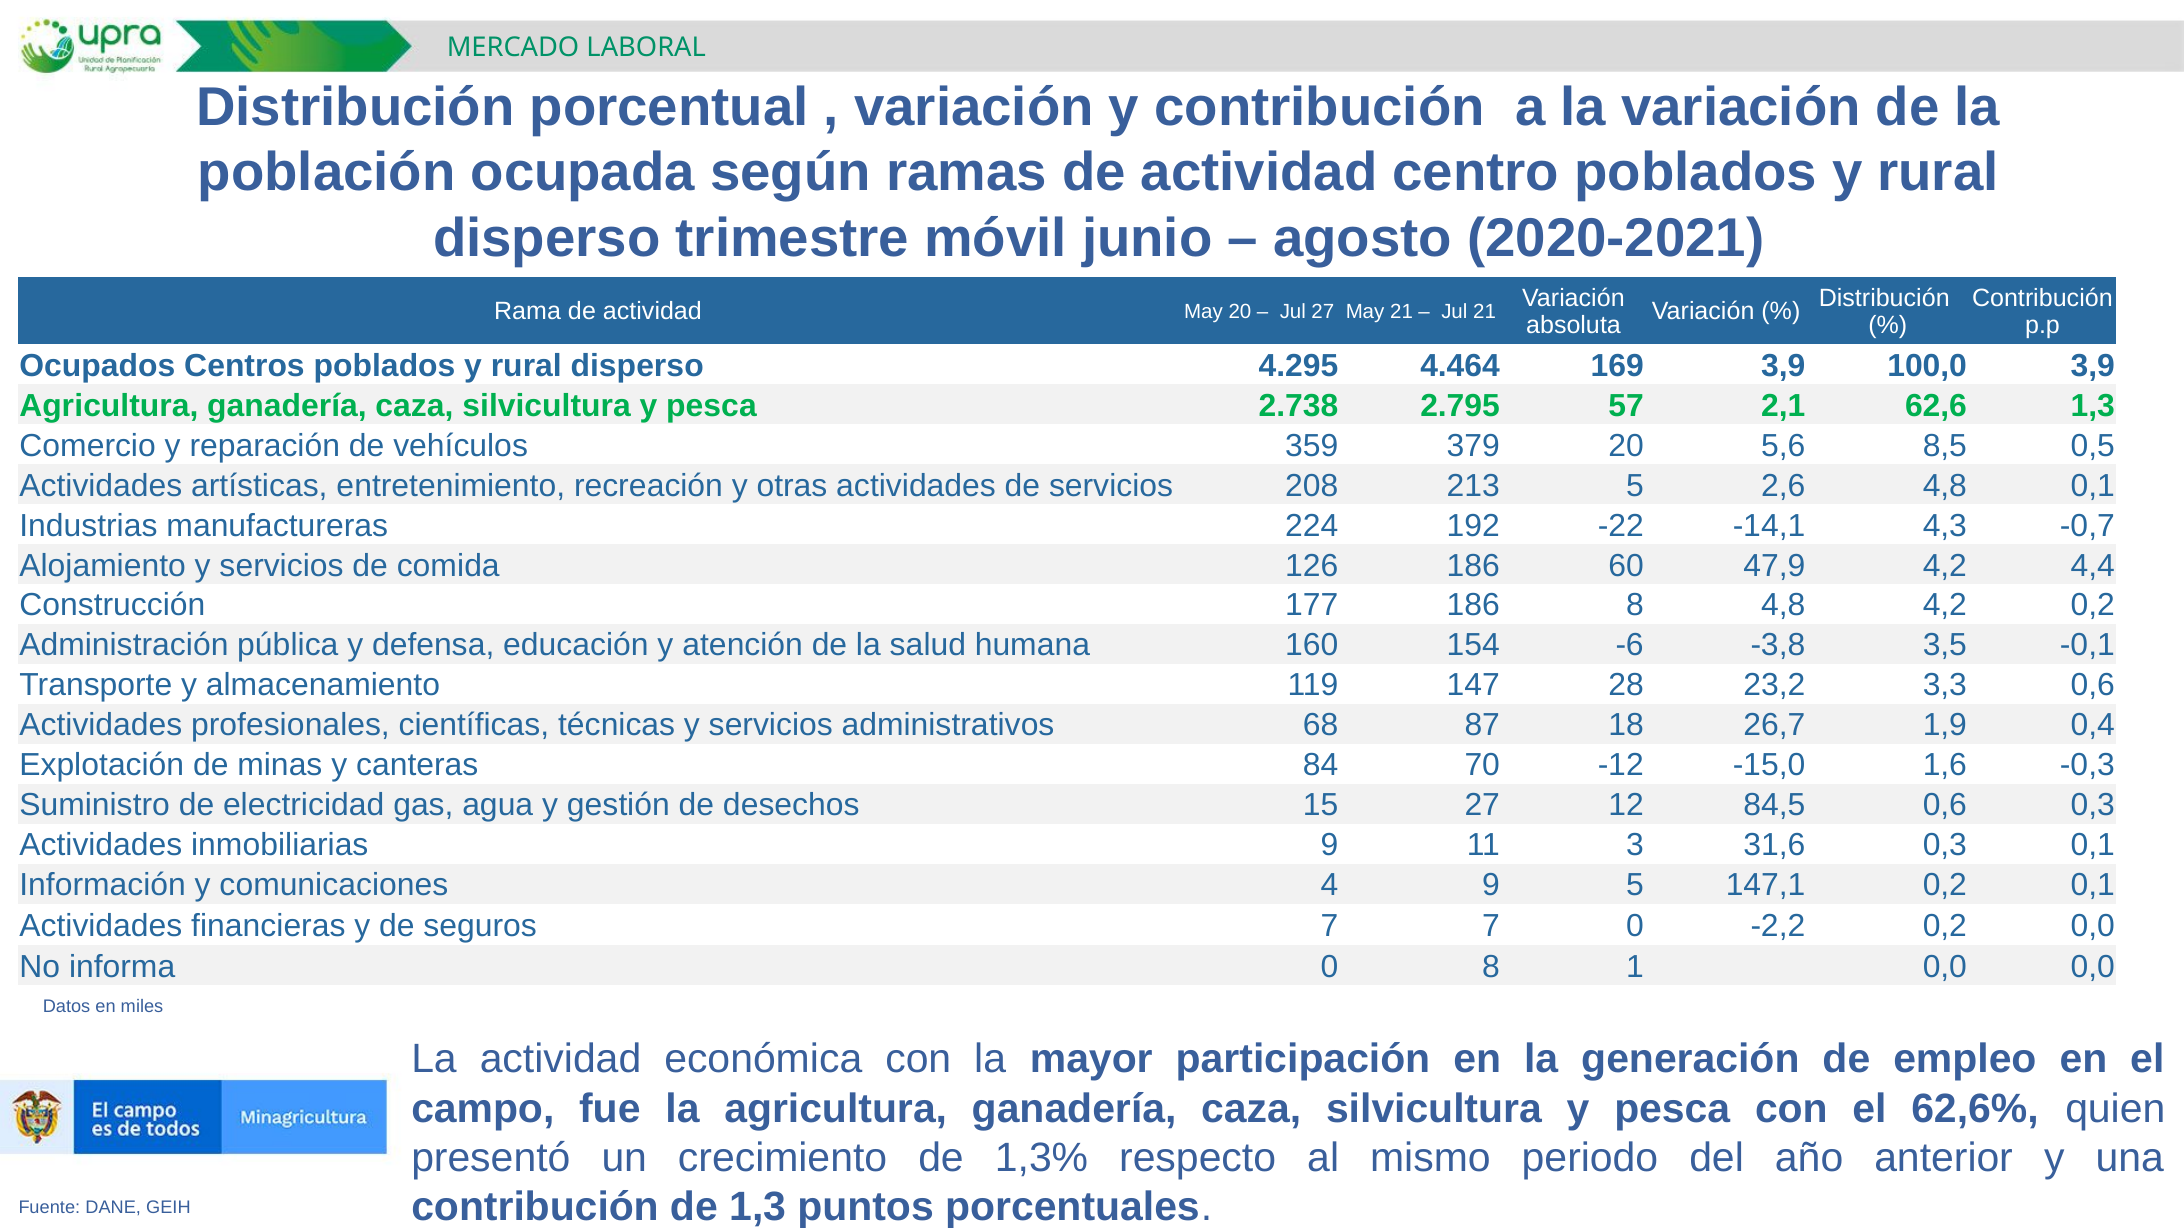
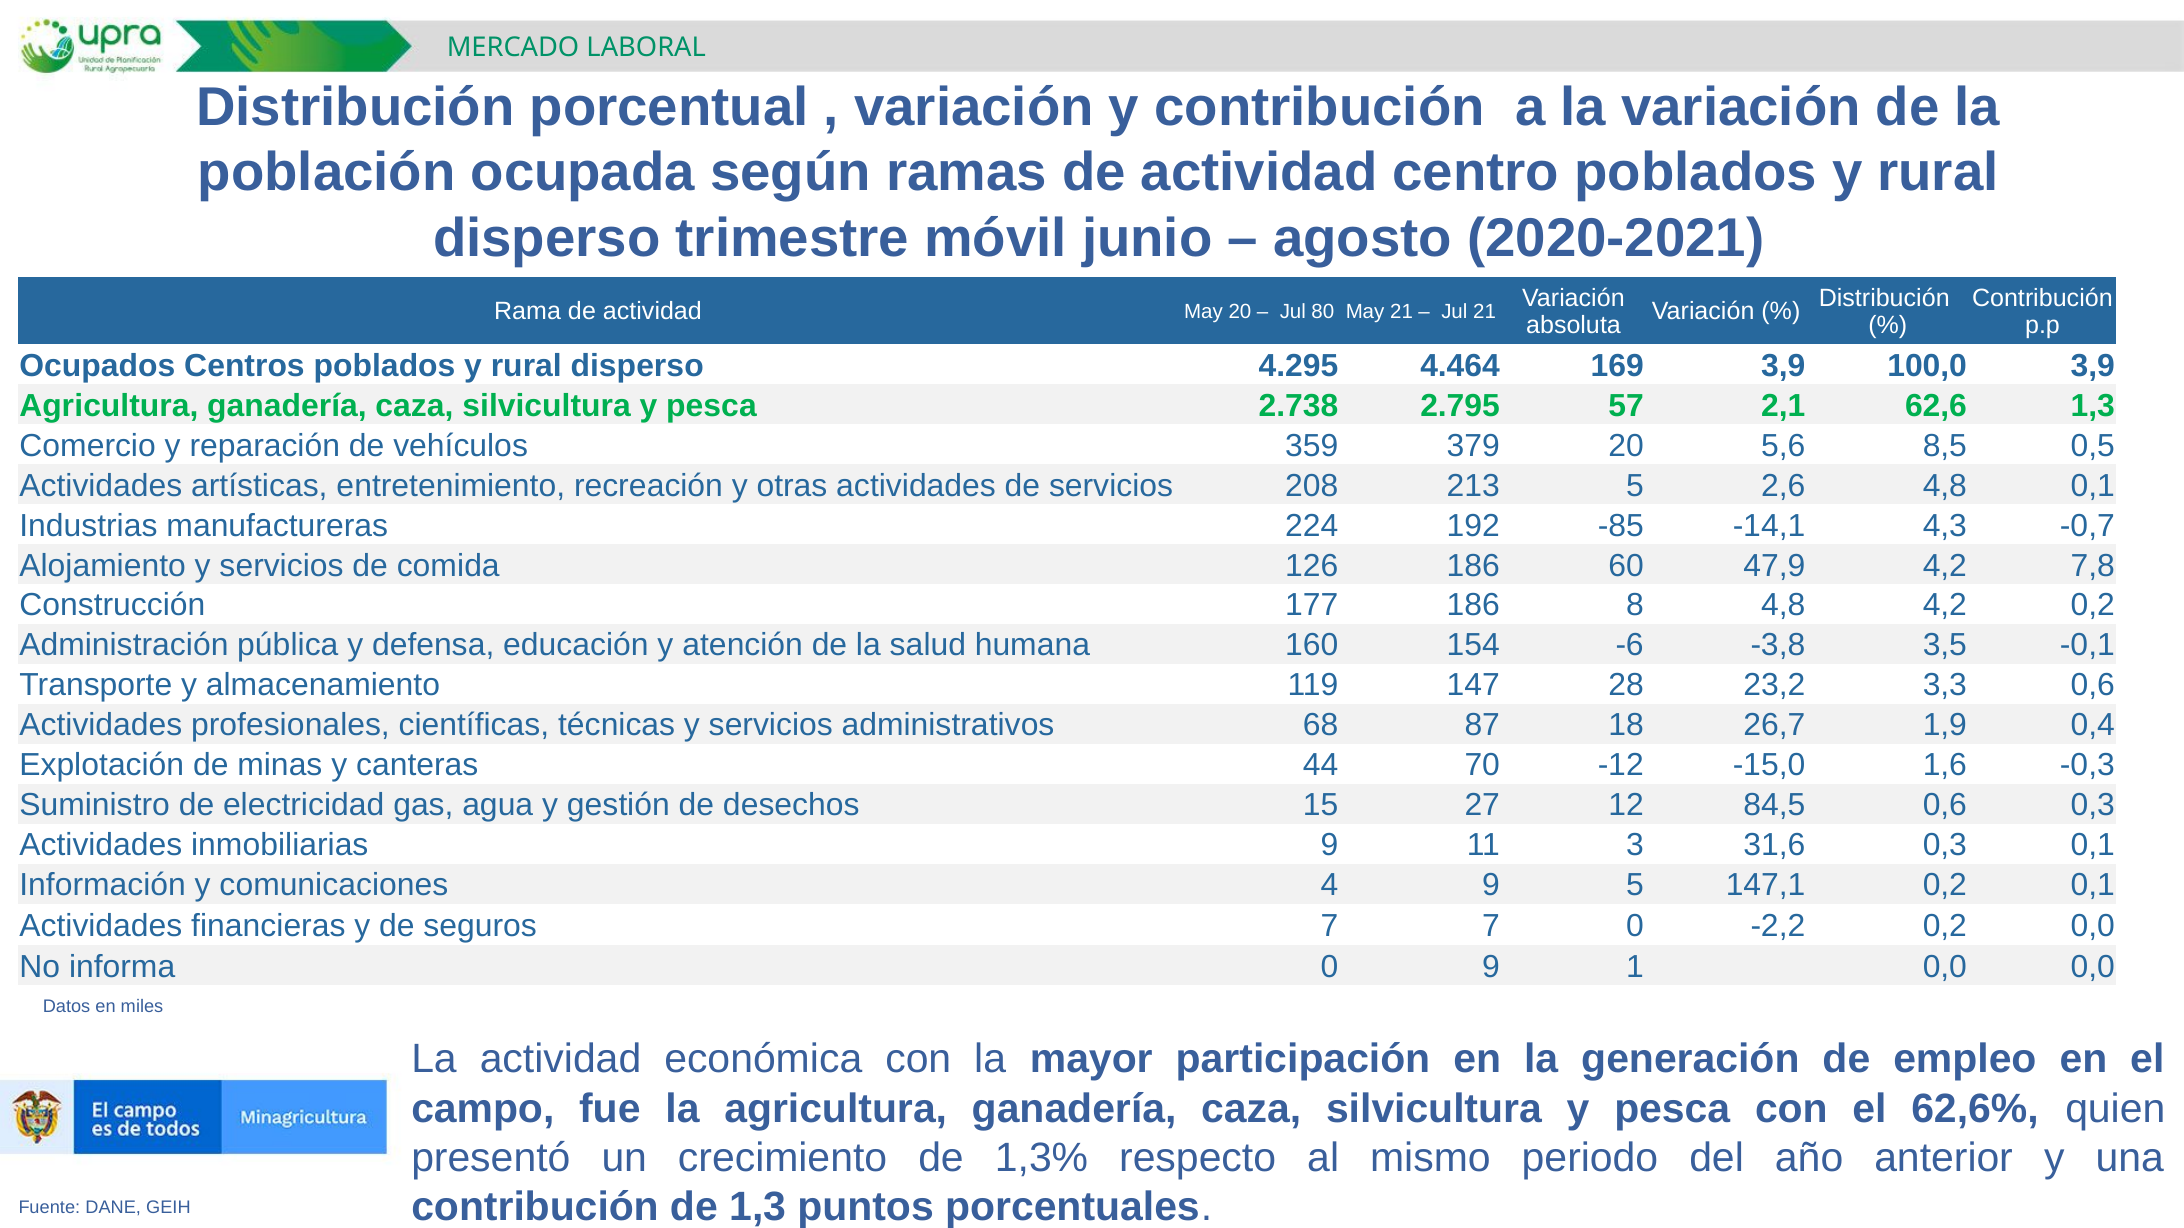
Jul 27: 27 -> 80
-22: -22 -> -85
4,4: 4,4 -> 7,8
84: 84 -> 44
0 8: 8 -> 9
